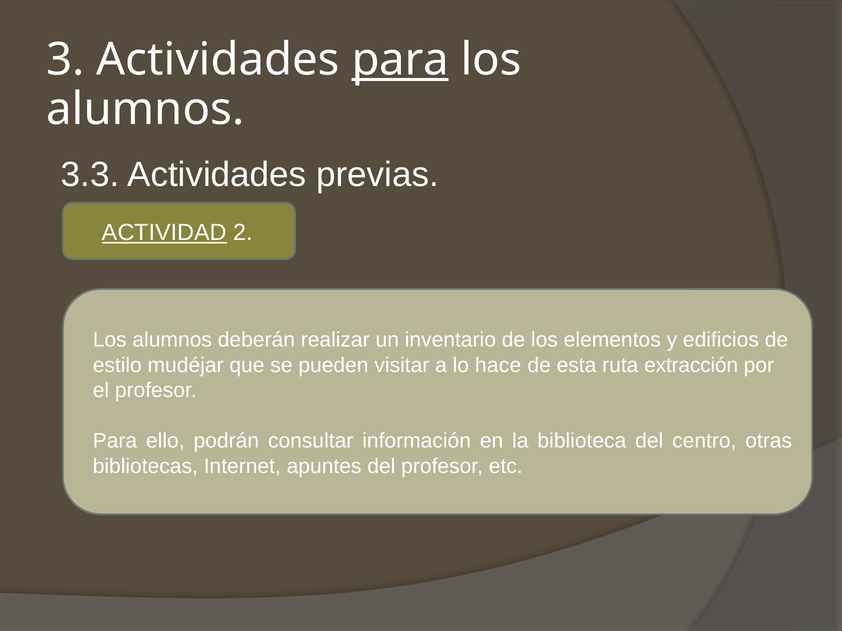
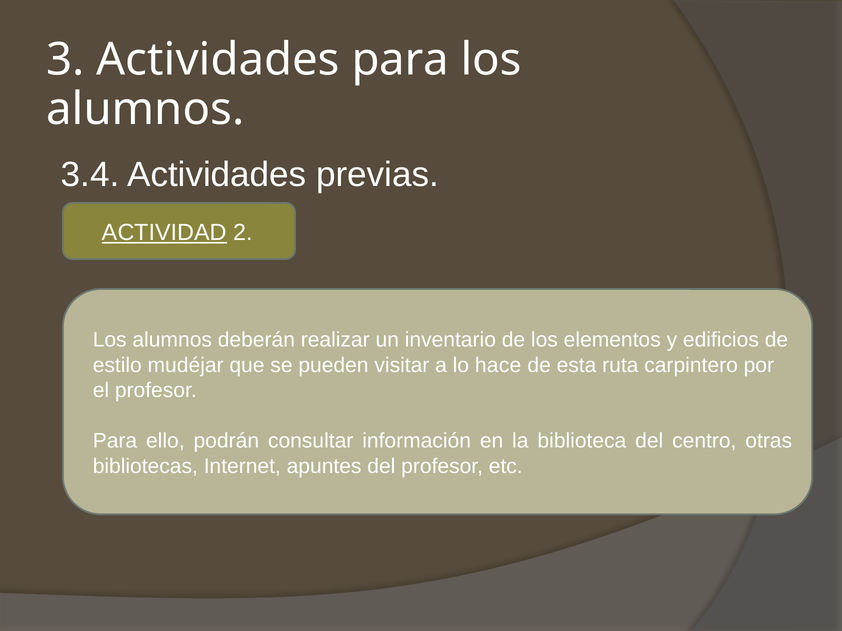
para at (400, 60) underline: present -> none
3.3: 3.3 -> 3.4
extracción: extracción -> carpintero
